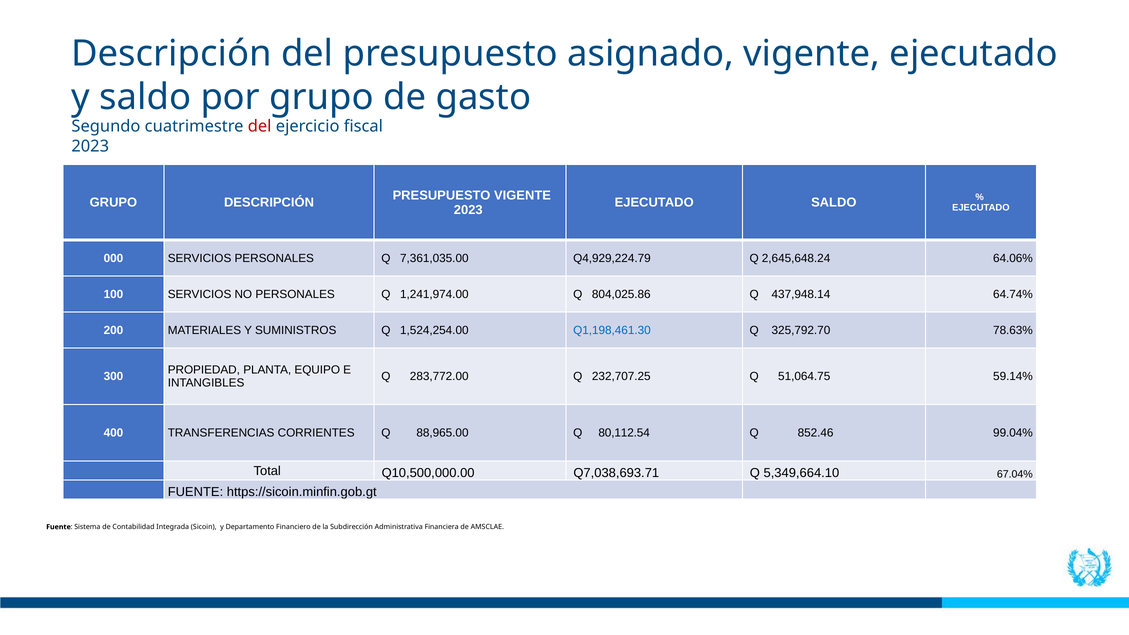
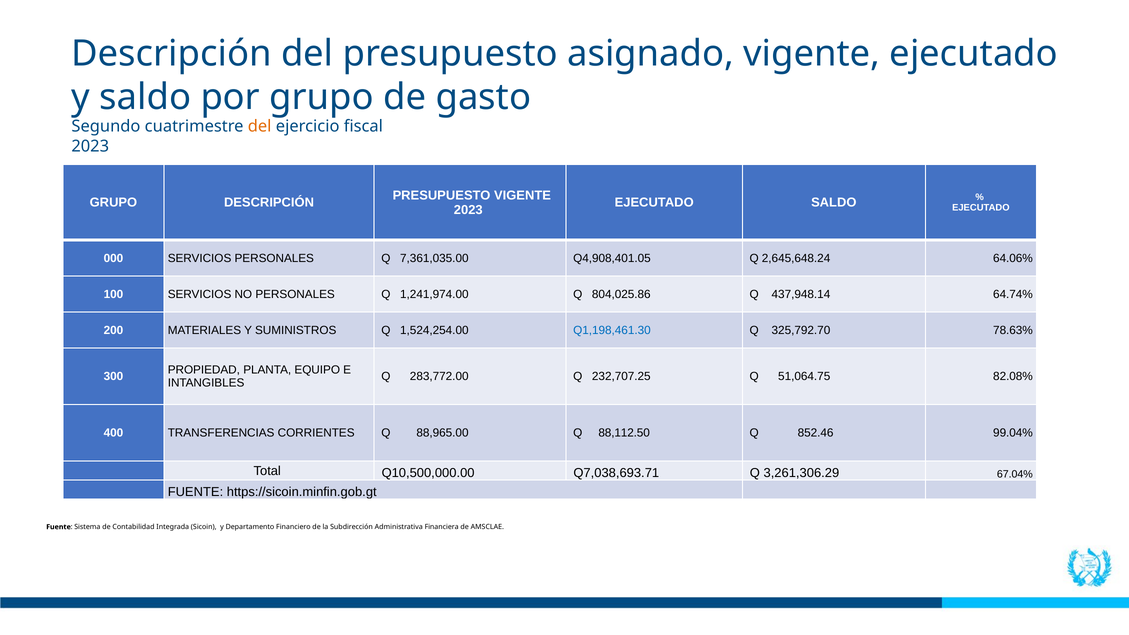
del at (260, 126) colour: red -> orange
Q4,929,224.79: Q4,929,224.79 -> Q4,908,401.05
59.14%: 59.14% -> 82.08%
80,112.54: 80,112.54 -> 88,112.50
5,349,664.10: 5,349,664.10 -> 3,261,306.29
